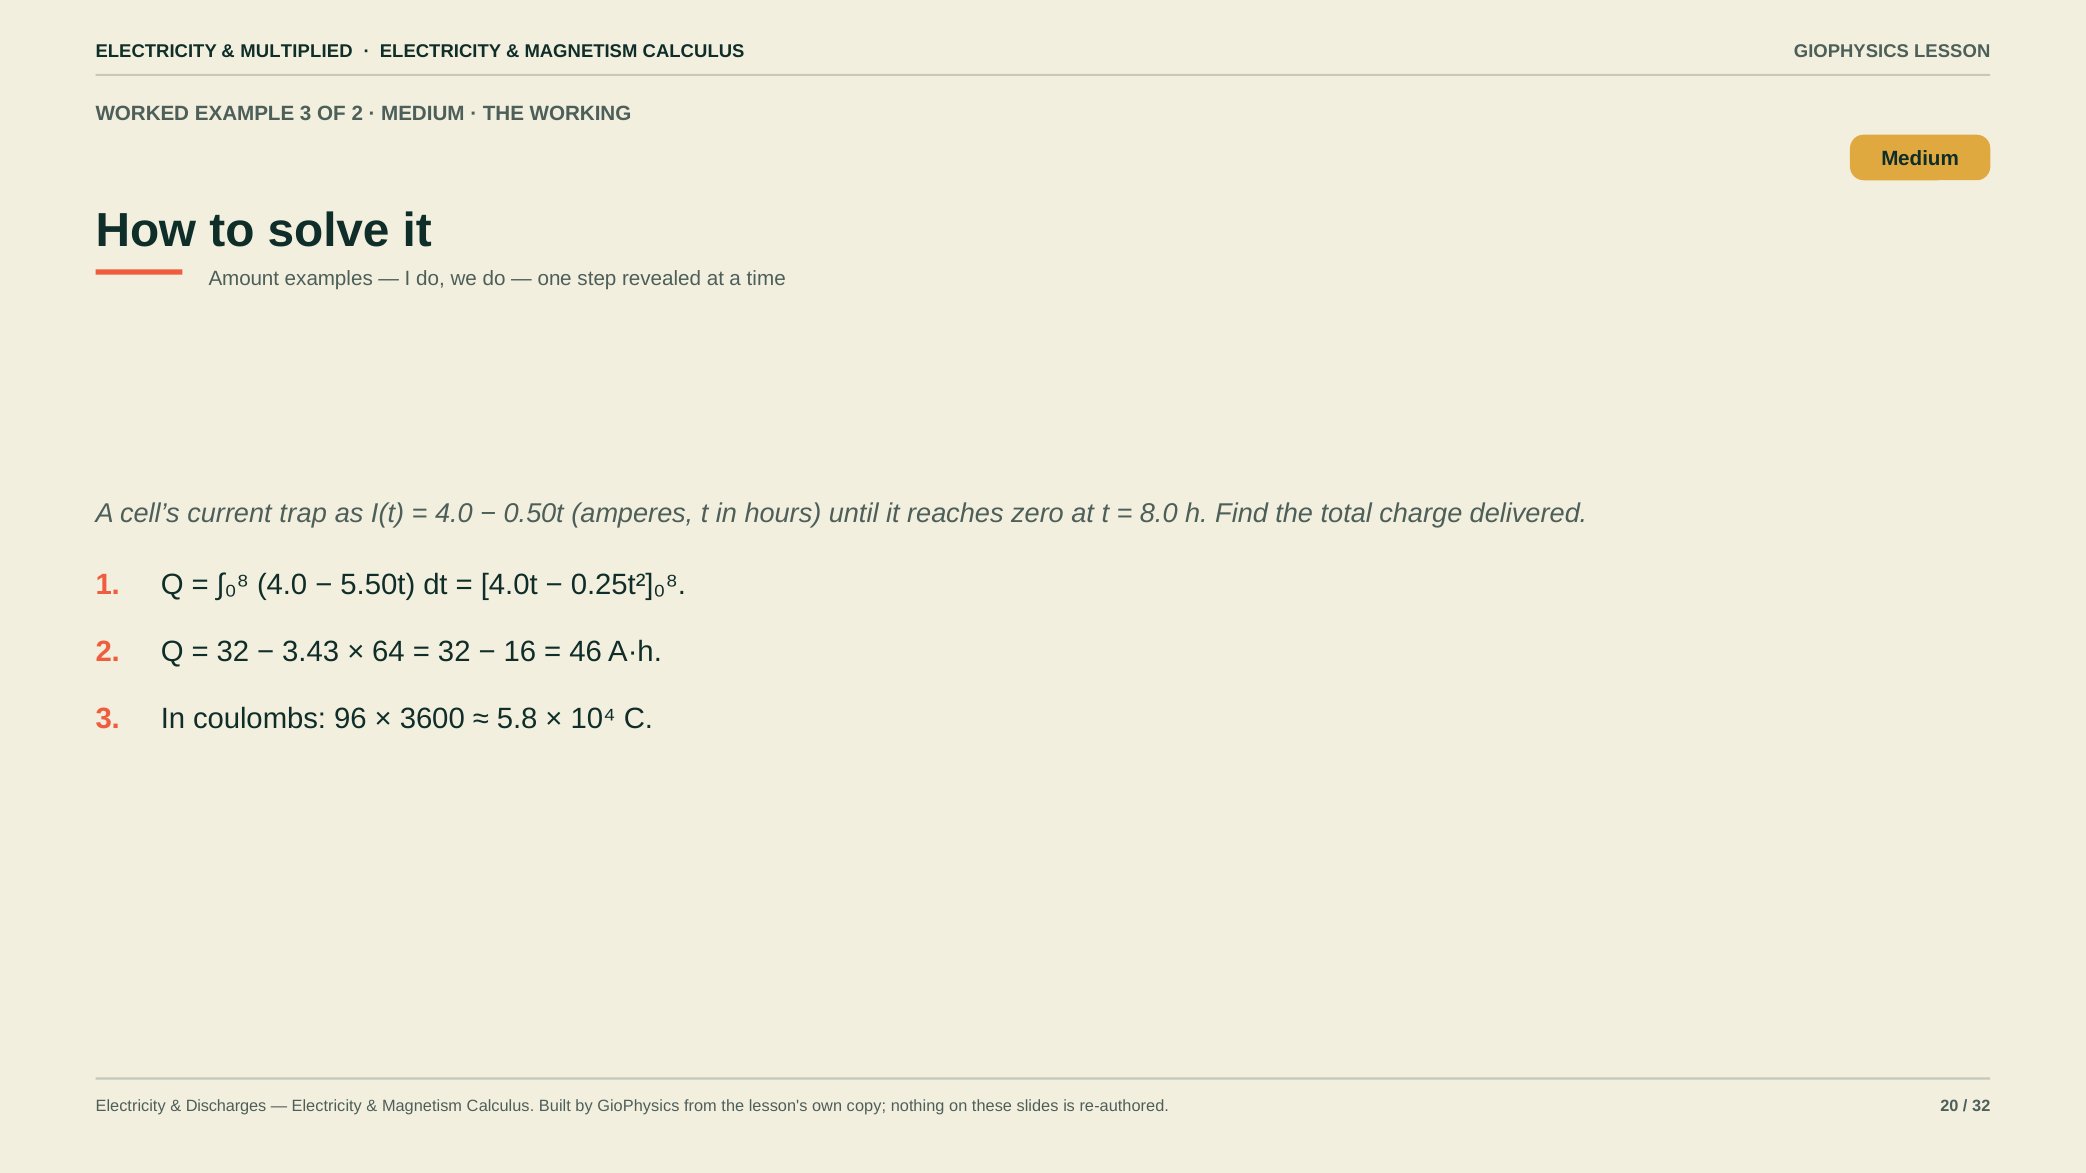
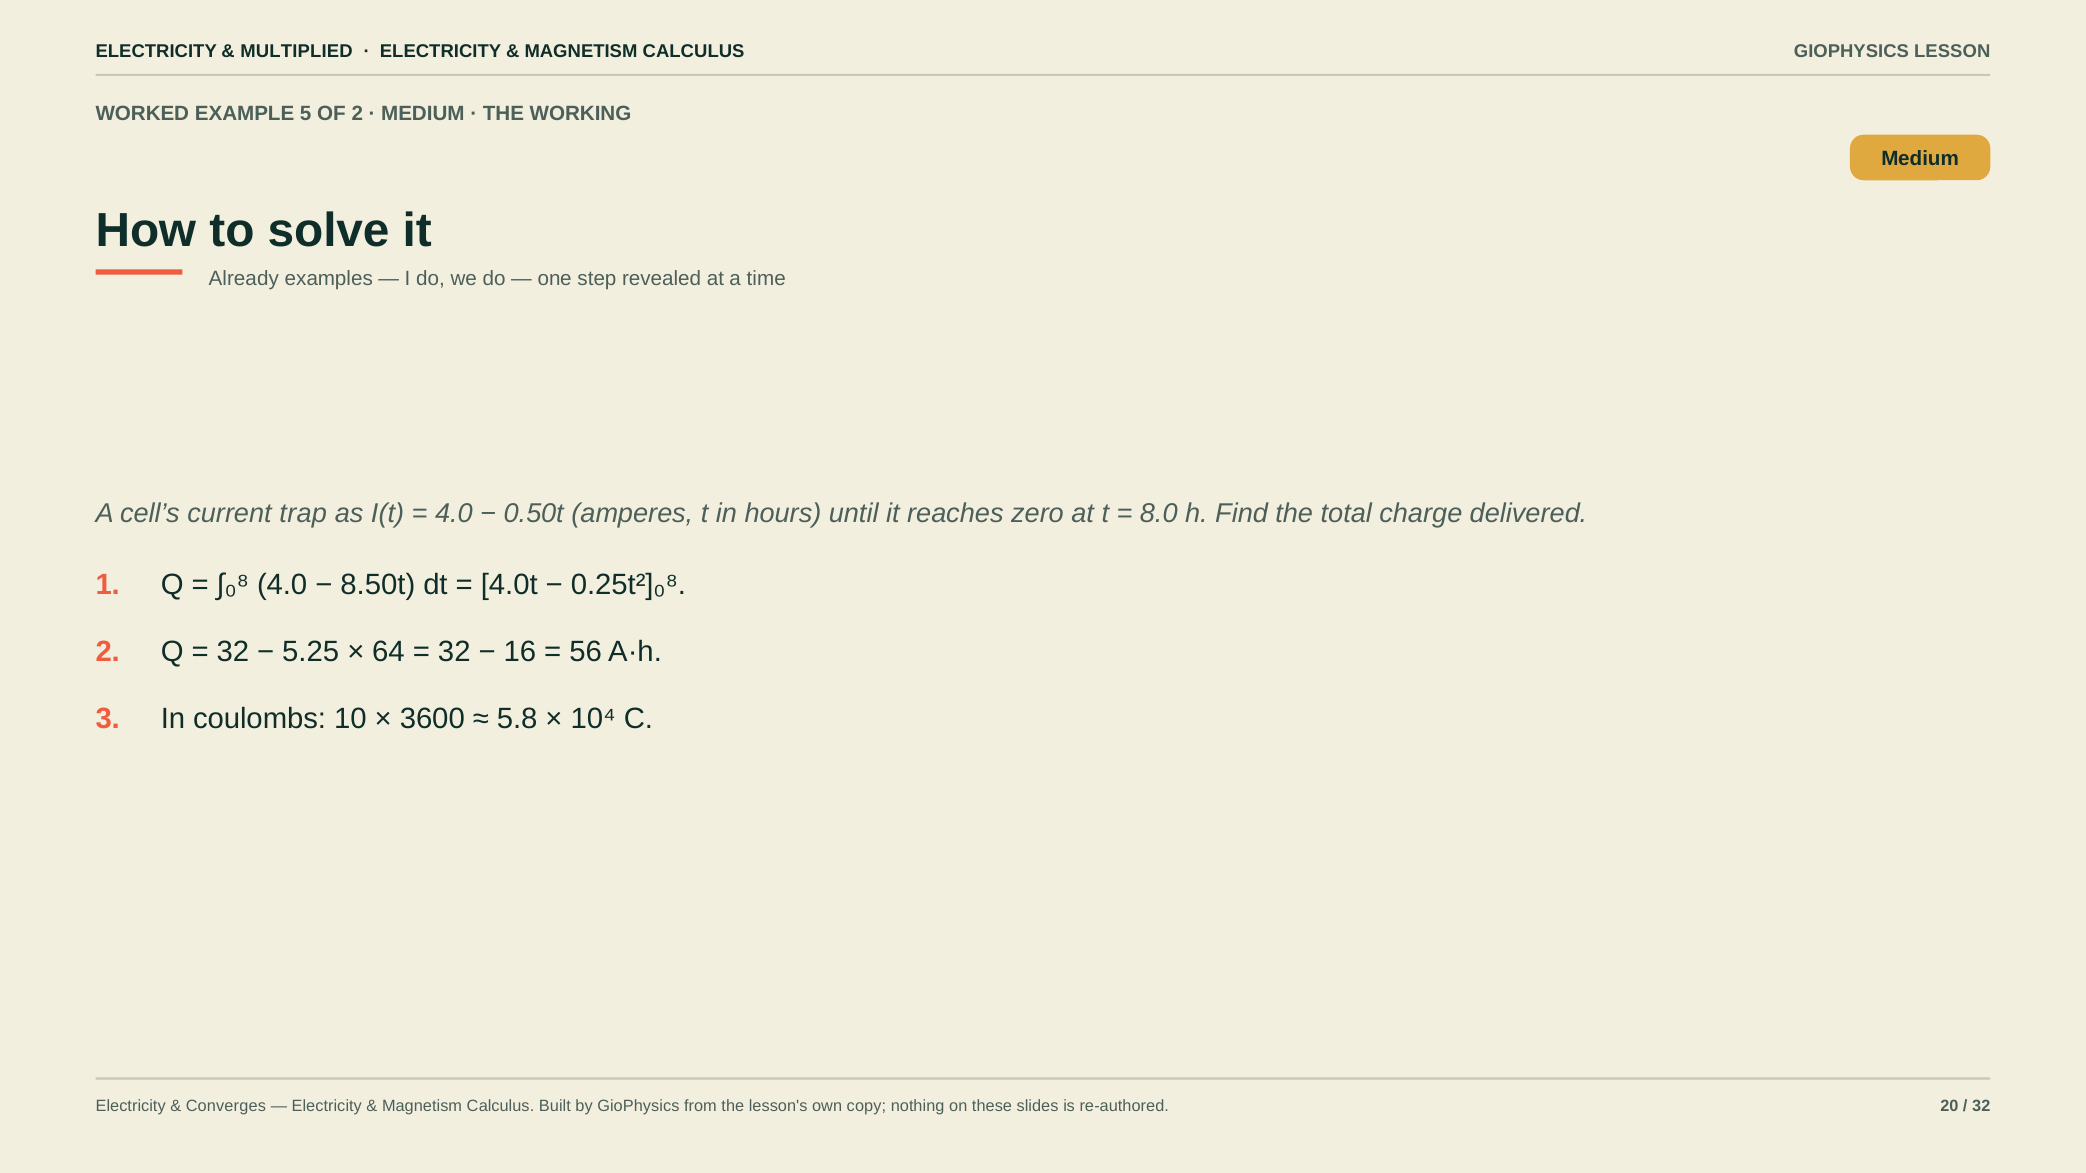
EXAMPLE 3: 3 -> 5
Amount: Amount -> Already
5.50t: 5.50t -> 8.50t
3.43: 3.43 -> 5.25
46: 46 -> 56
96: 96 -> 10
Discharges: Discharges -> Converges
